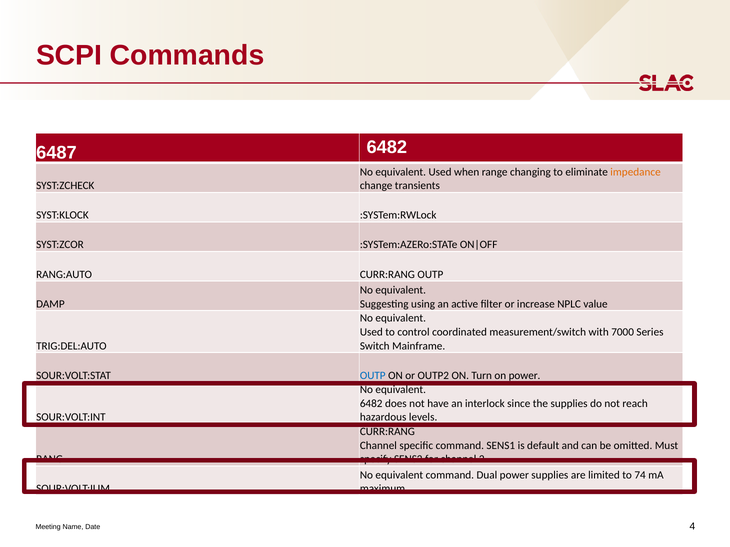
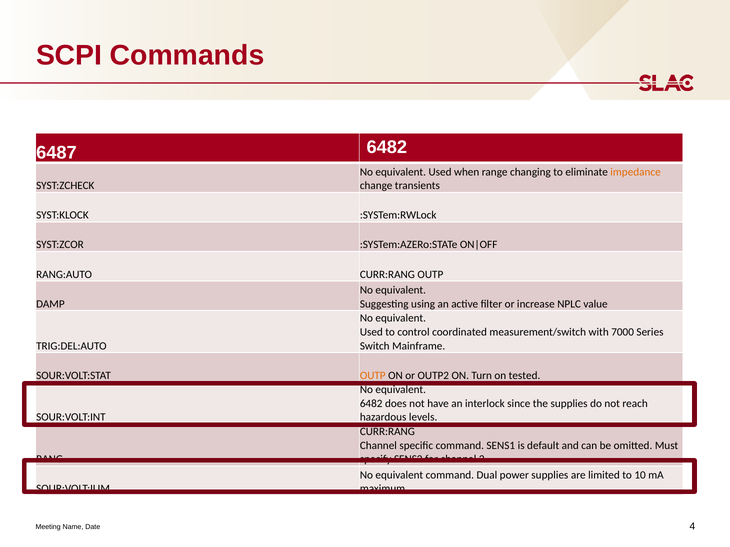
OUTP at (373, 376) colour: blue -> orange
on power: power -> tested
74: 74 -> 10
